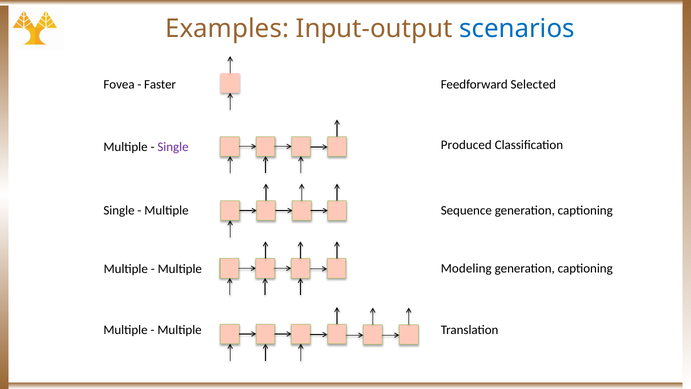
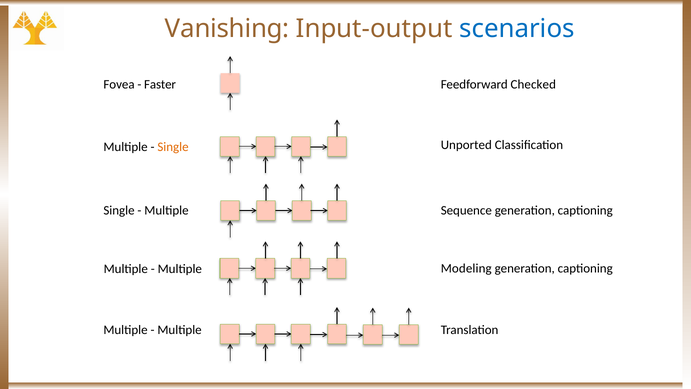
Examples: Examples -> Vanishing
Selected: Selected -> Checked
Produced: Produced -> Unported
Single at (173, 147) colour: purple -> orange
